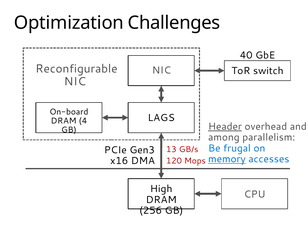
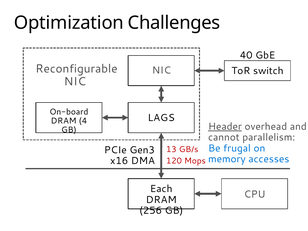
among: among -> cannot
memory underline: present -> none
High: High -> Each
